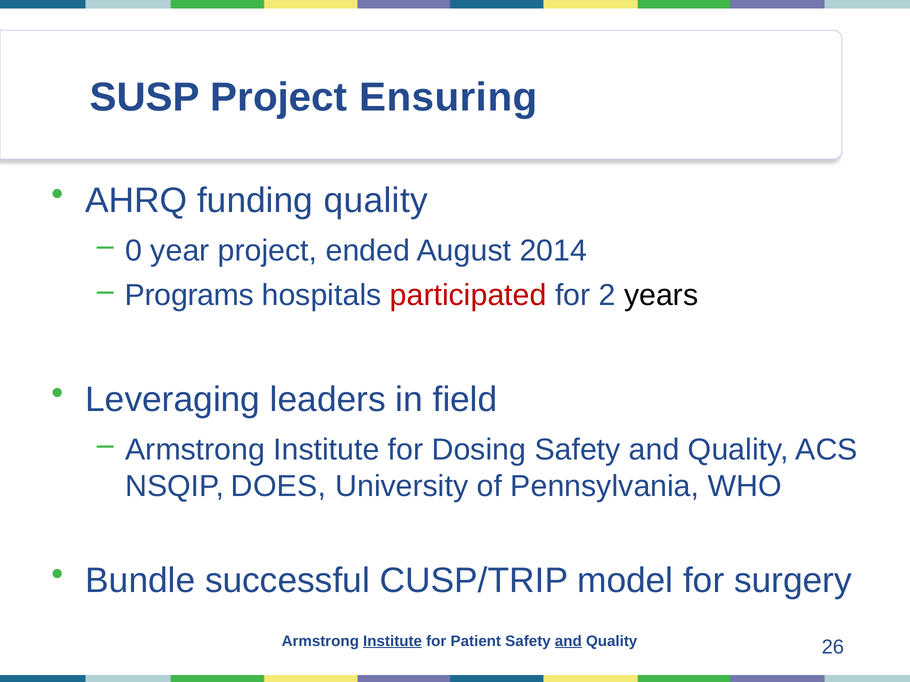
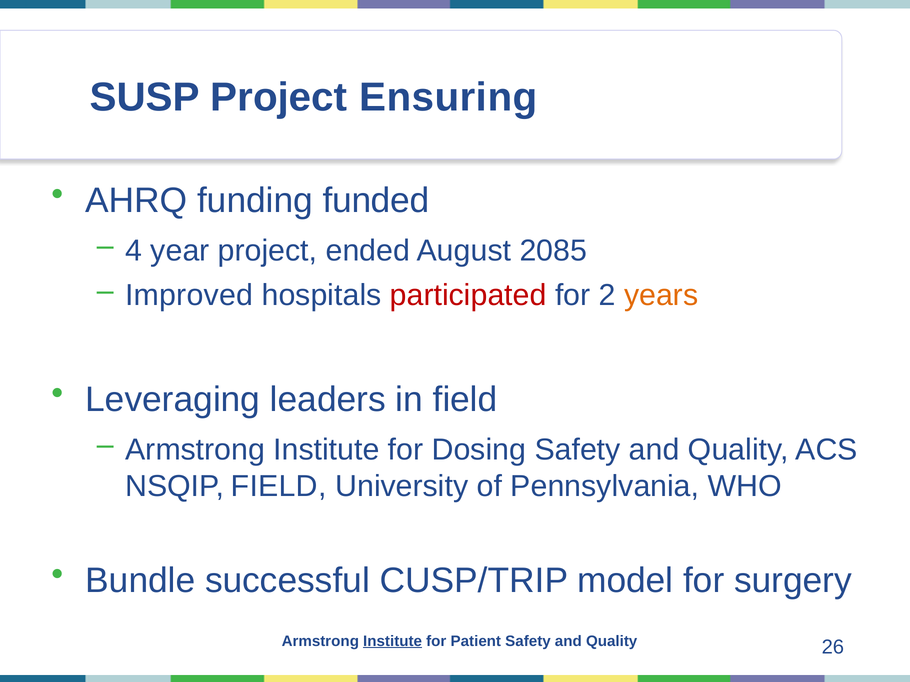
funding quality: quality -> funded
0: 0 -> 4
2014: 2014 -> 2085
Programs: Programs -> Improved
years colour: black -> orange
NSQIP DOES: DOES -> FIELD
and at (568, 642) underline: present -> none
